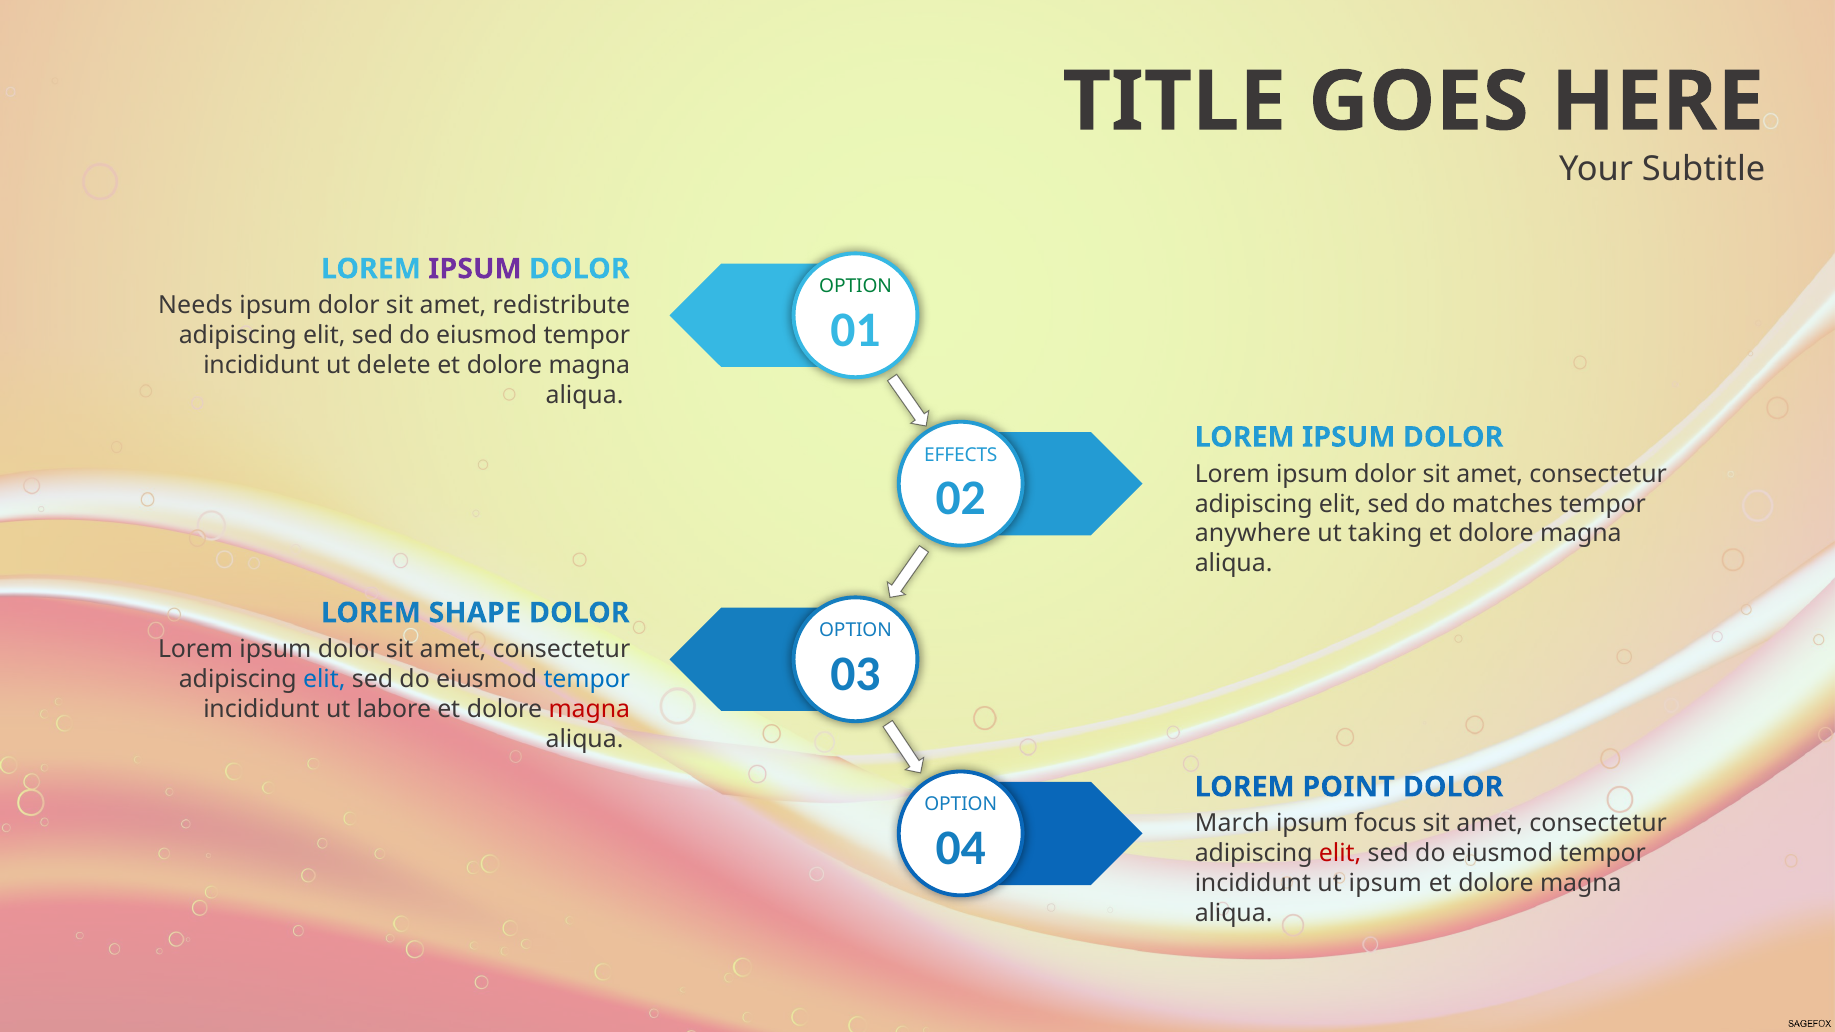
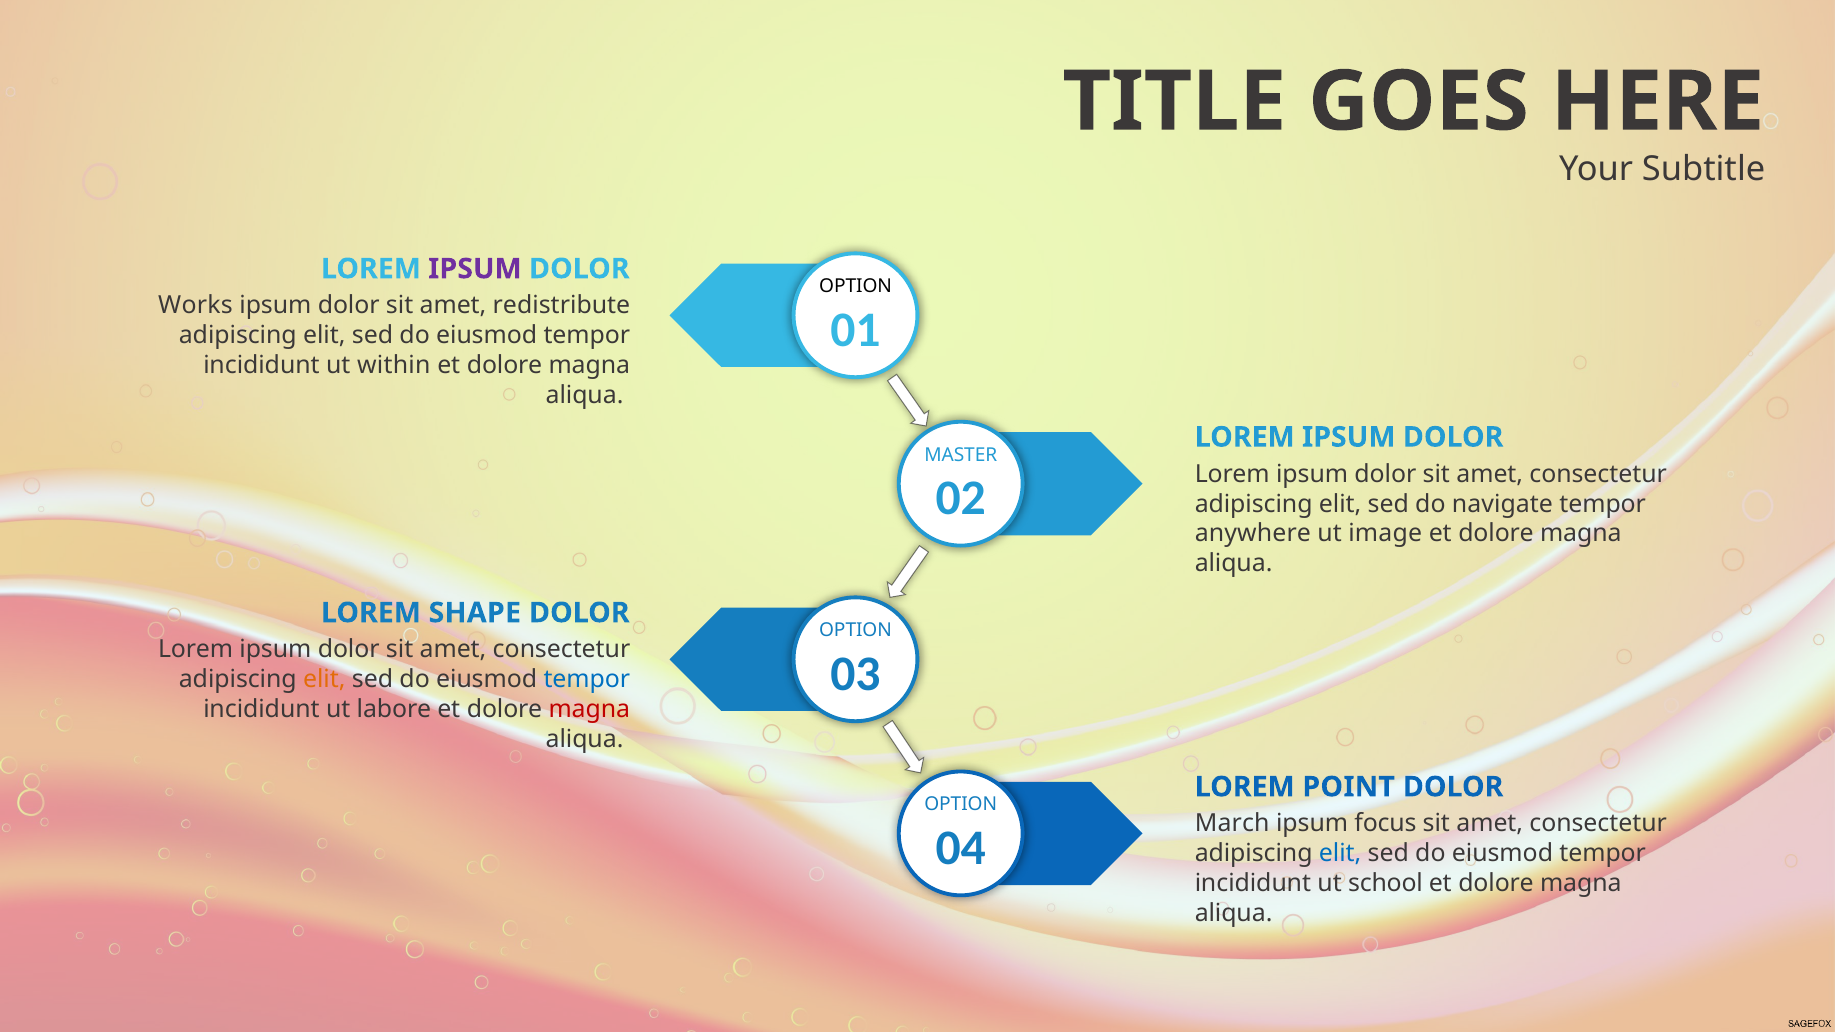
OPTION at (856, 286) colour: green -> black
Needs: Needs -> Works
delete: delete -> within
EFFECTS: EFFECTS -> MASTER
matches: matches -> navigate
taking: taking -> image
elit at (324, 680) colour: blue -> orange
elit at (1340, 854) colour: red -> blue
ut ipsum: ipsum -> school
